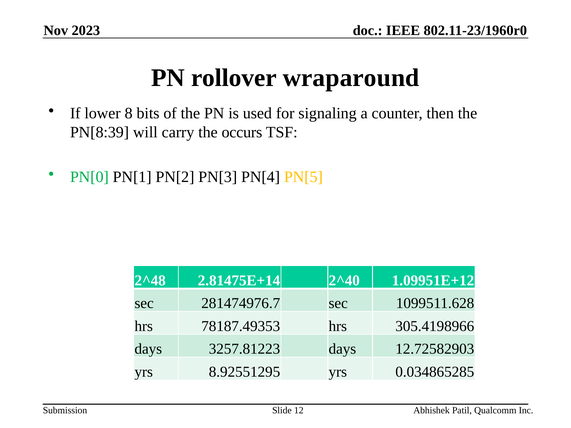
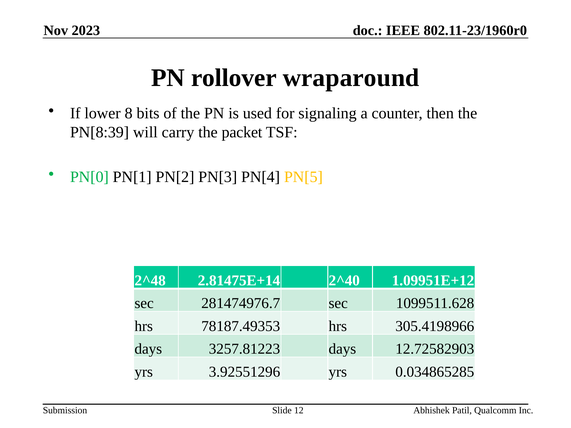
occurs: occurs -> packet
8.92551295: 8.92551295 -> 3.92551296
